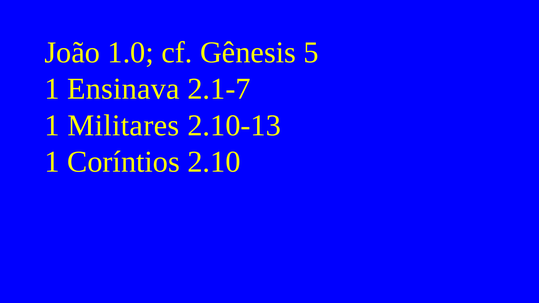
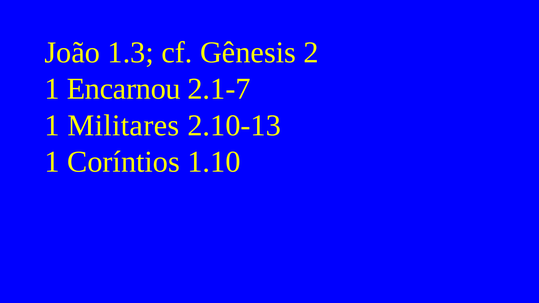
1.0: 1.0 -> 1.3
5: 5 -> 2
Ensinava: Ensinava -> Encarnou
2.10: 2.10 -> 1.10
